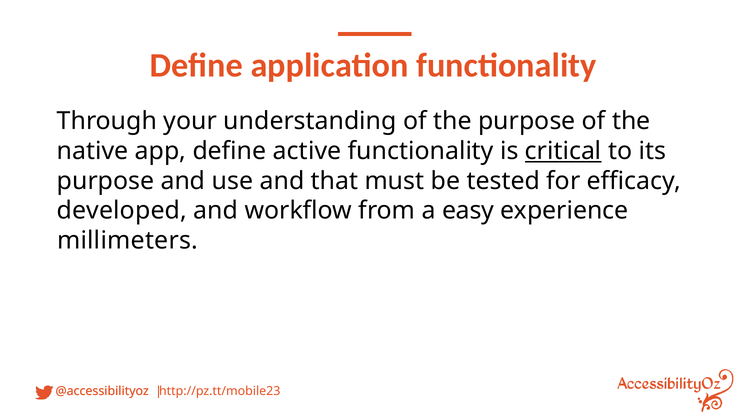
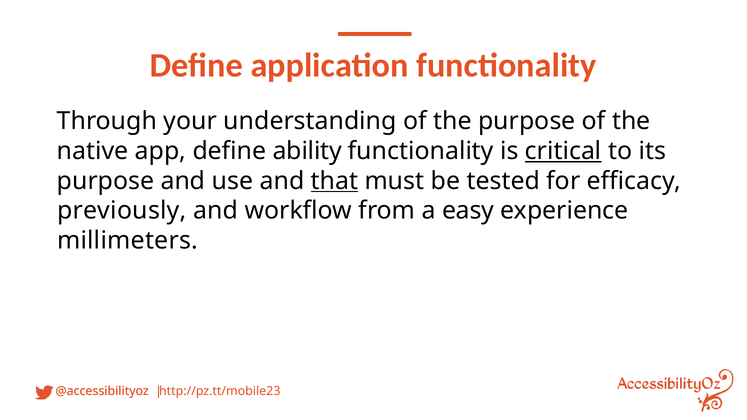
active: active -> ability
that underline: none -> present
developed: developed -> previously
